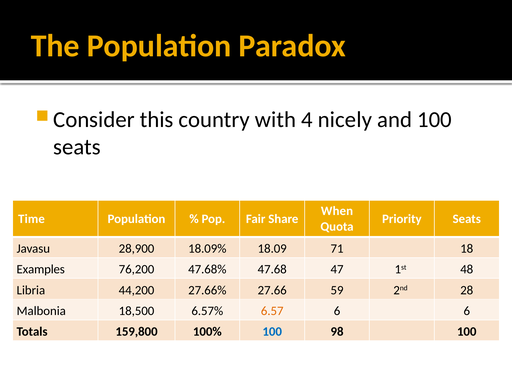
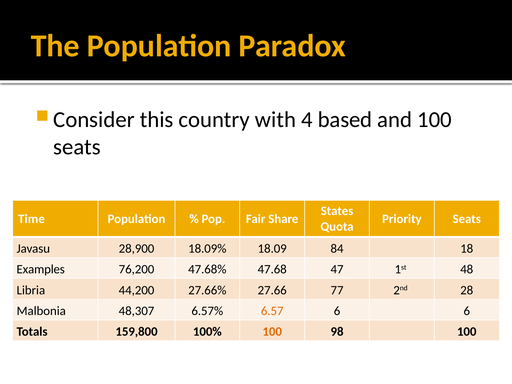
nicely: nicely -> based
When: When -> States
71: 71 -> 84
59: 59 -> 77
18,500: 18,500 -> 48,307
100 at (272, 332) colour: blue -> orange
